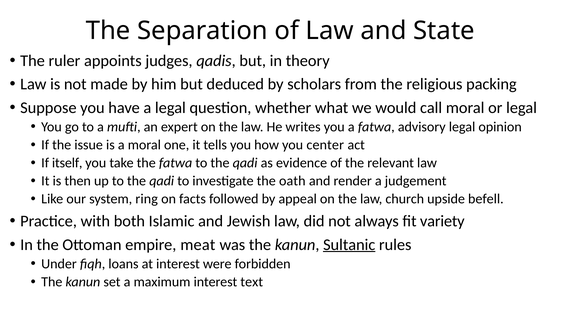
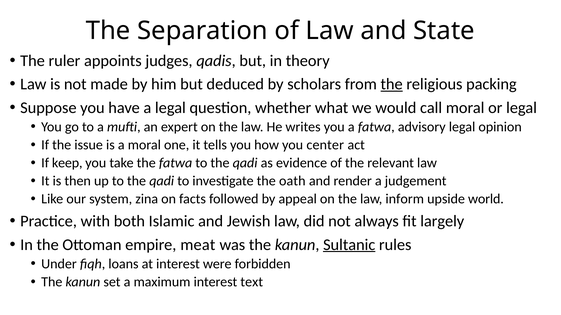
the at (392, 84) underline: none -> present
itself: itself -> keep
ring: ring -> zina
church: church -> inform
befell: befell -> world
variety: variety -> largely
